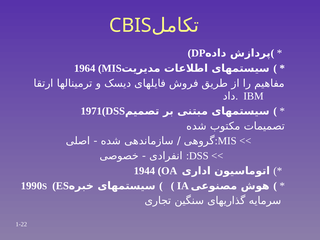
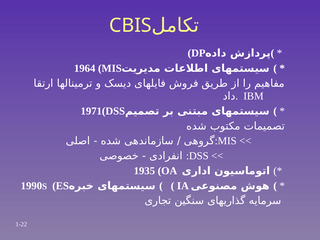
1944: 1944 -> 1935
